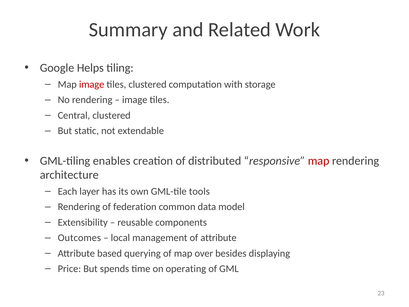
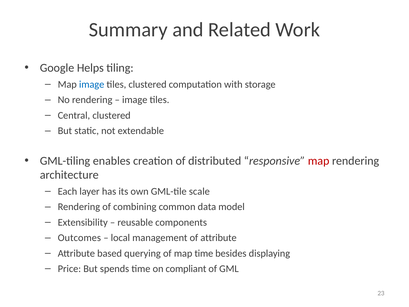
image at (92, 84) colour: red -> blue
tools: tools -> scale
federation: federation -> combining
map over: over -> time
operating: operating -> compliant
